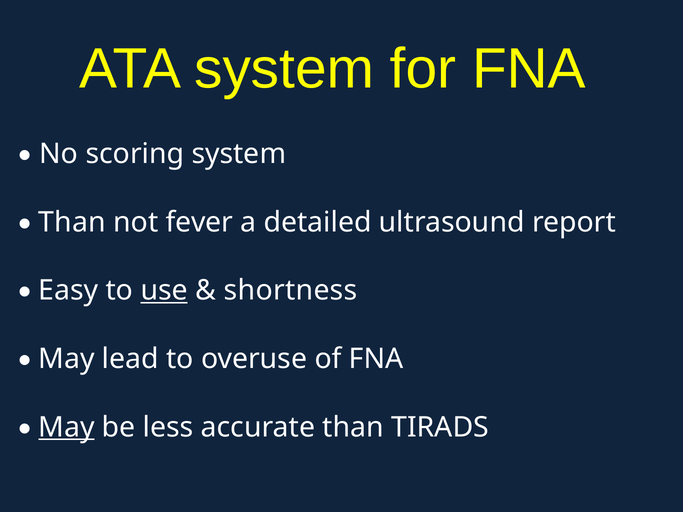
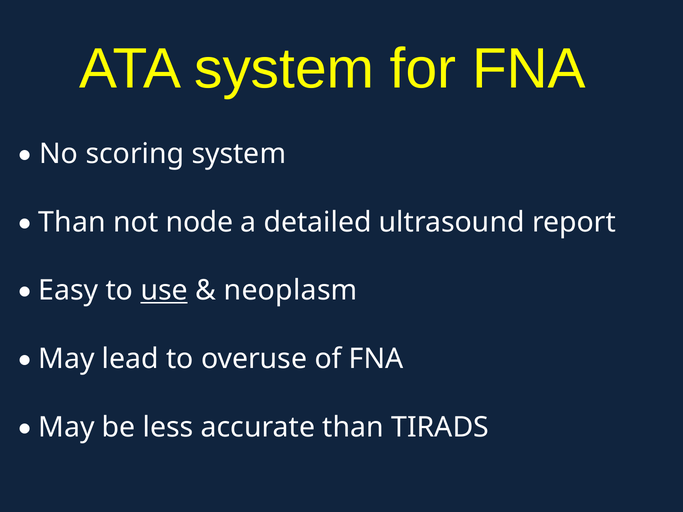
fever: fever -> node
shortness: shortness -> neoplasm
May at (67, 427) underline: present -> none
